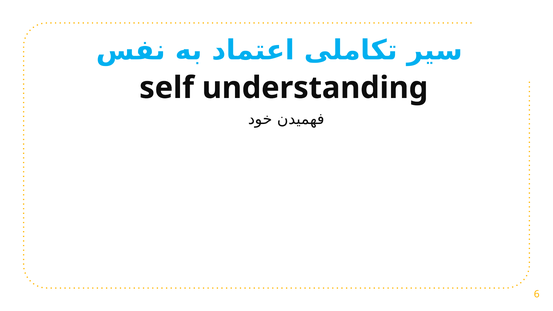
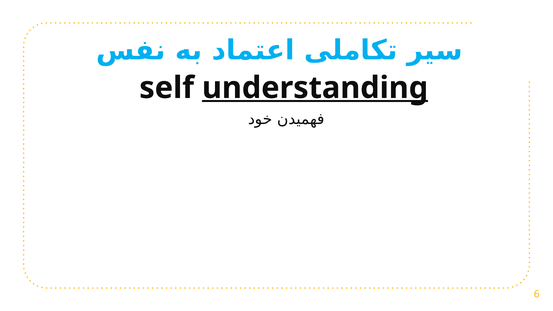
understanding underline: none -> present
